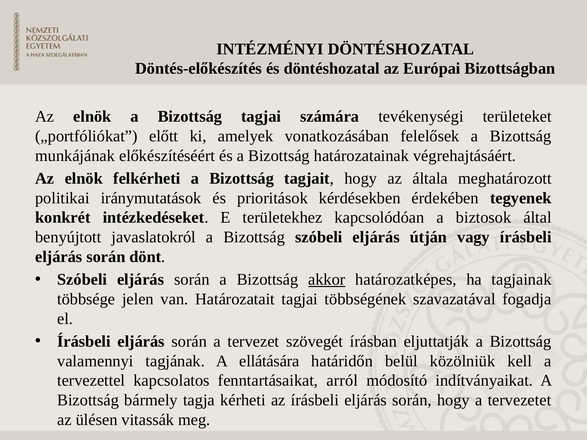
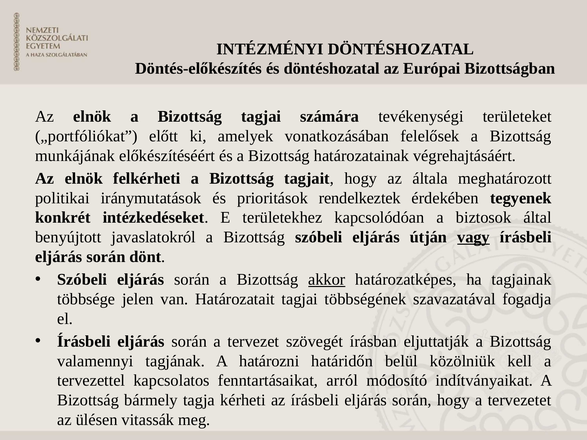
kérdésekben: kérdésekben -> rendelkeztek
vagy underline: none -> present
ellátására: ellátására -> határozni
